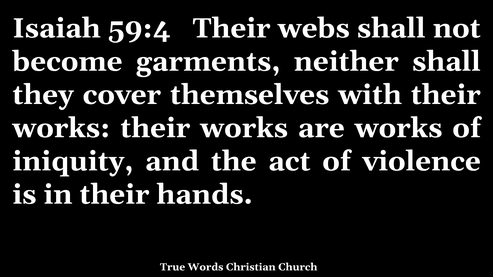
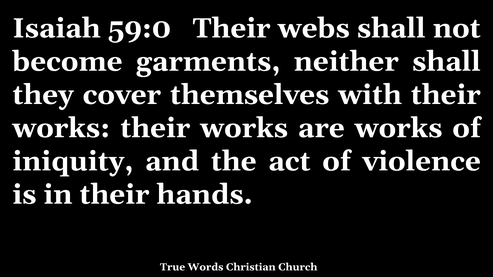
59:4: 59:4 -> 59:0
